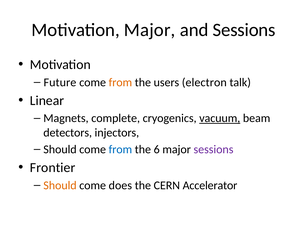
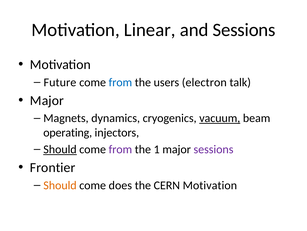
Motivation Major: Major -> Linear
from at (120, 82) colour: orange -> blue
Linear at (47, 100): Linear -> Major
complete: complete -> dynamics
detectors: detectors -> operating
Should at (60, 149) underline: none -> present
from at (120, 149) colour: blue -> purple
6: 6 -> 1
CERN Accelerator: Accelerator -> Motivation
